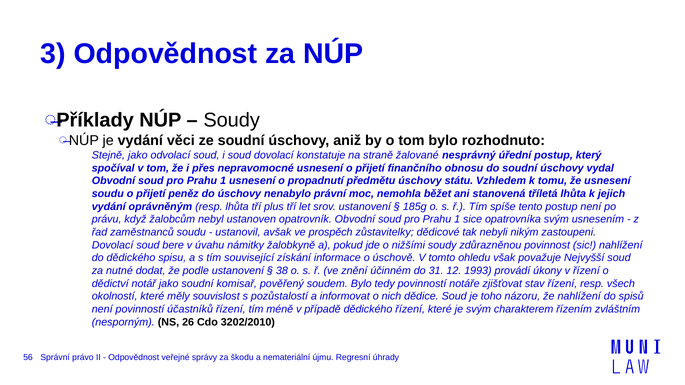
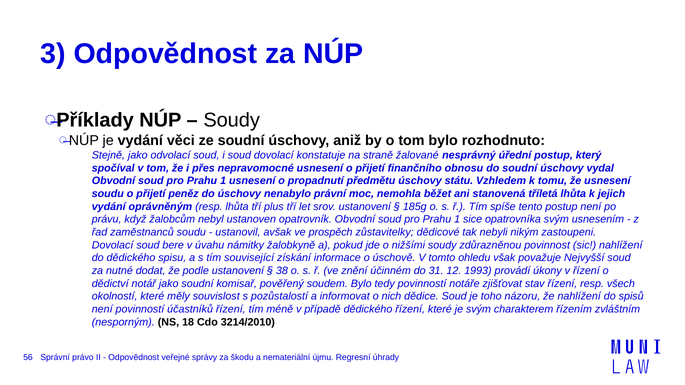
26: 26 -> 18
3202/2010: 3202/2010 -> 3214/2010
